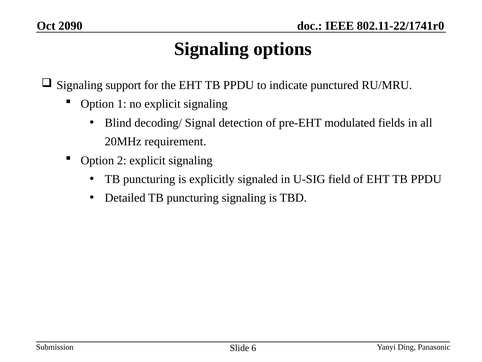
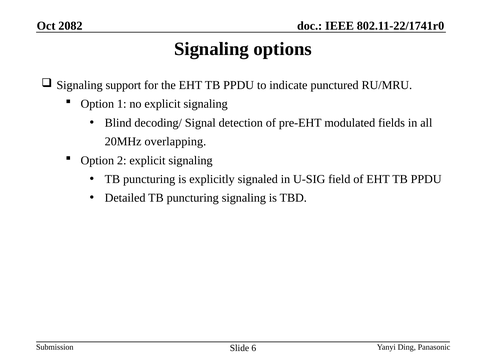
2090: 2090 -> 2082
requirement: requirement -> overlapping
